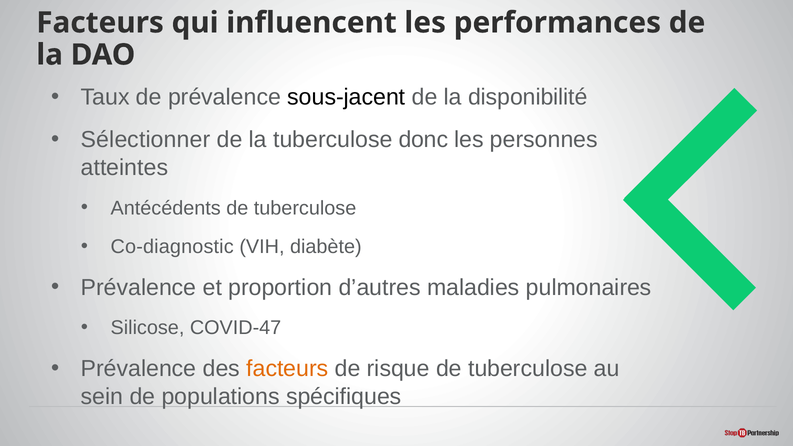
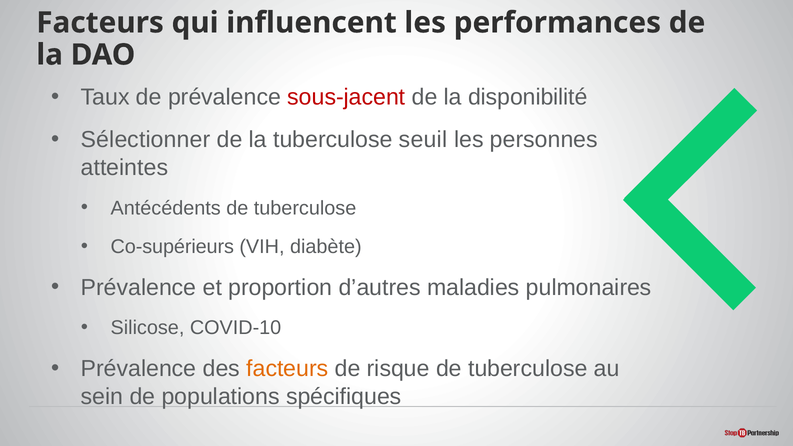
sous-jacent colour: black -> red
donc: donc -> seuil
Co-diagnostic: Co-diagnostic -> Co-supérieurs
COVID-47: COVID-47 -> COVID-10
